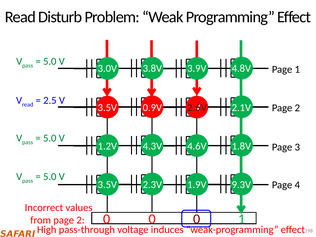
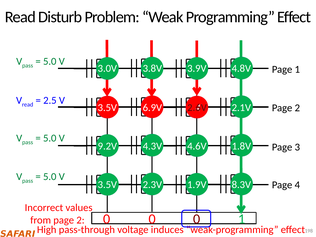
0.9V: 0.9V -> 6.9V
1.2V: 1.2V -> 9.2V
9.3V: 9.3V -> 8.3V
